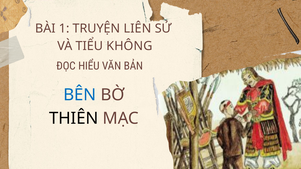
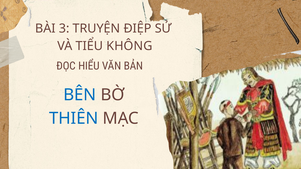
1: 1 -> 3
LIÊN: LIÊN -> ĐIỆP
THIÊN colour: black -> blue
